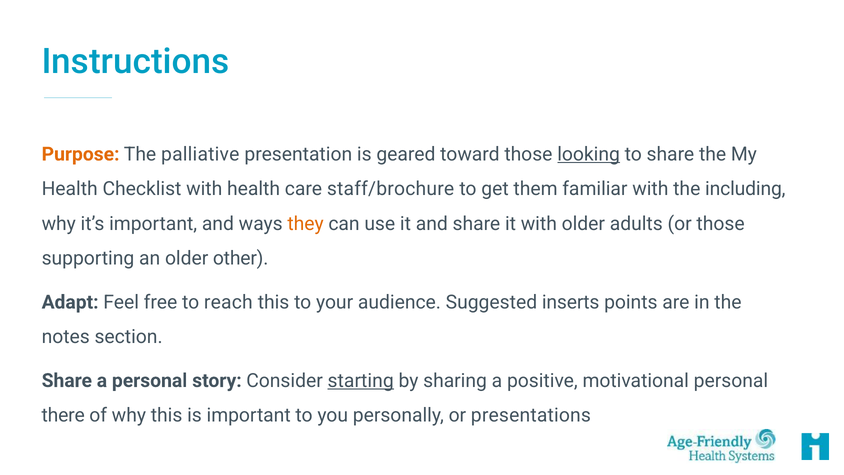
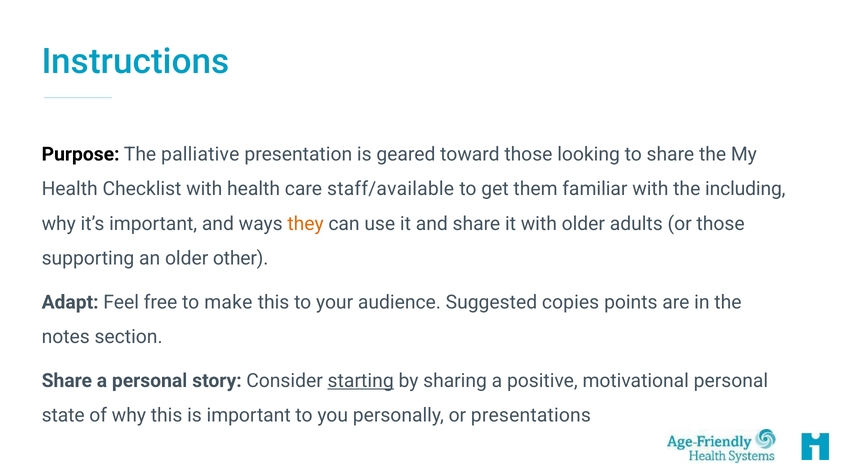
Purpose colour: orange -> black
looking underline: present -> none
staff/brochure: staff/brochure -> staff/available
reach: reach -> make
inserts: inserts -> copies
there: there -> state
